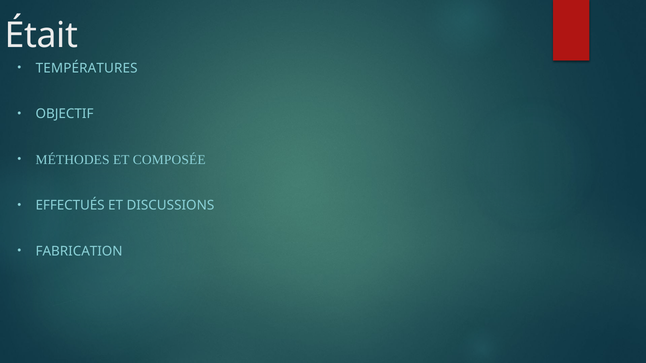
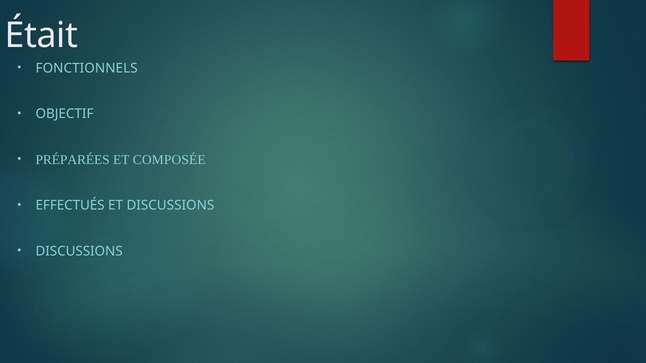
TEMPÉRATURES: TEMPÉRATURES -> FONCTIONNELS
MÉTHODES: MÉTHODES -> PRÉPARÉES
FABRICATION at (79, 251): FABRICATION -> DISCUSSIONS
